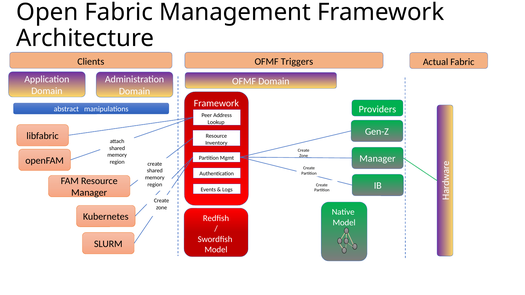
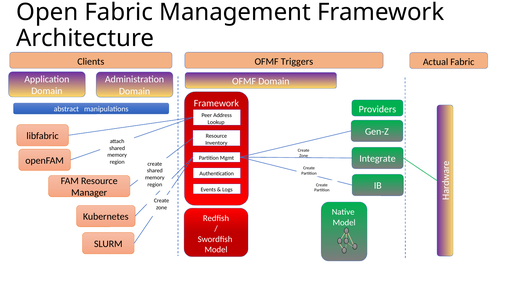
Manager at (377, 159): Manager -> Integrate
